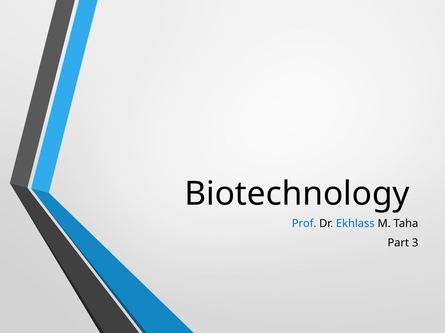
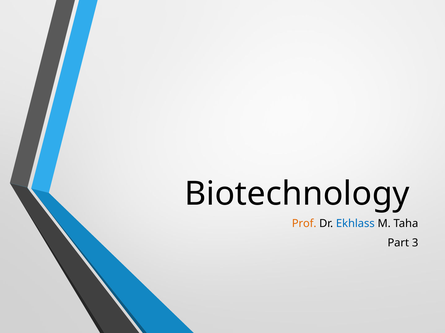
Prof colour: blue -> orange
